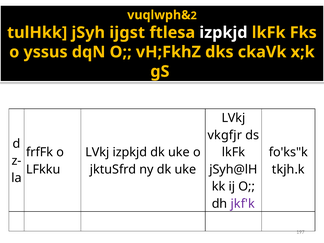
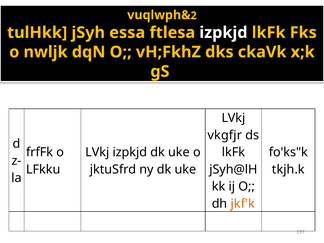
ijgst: ijgst -> essa
yssus: yssus -> nwljk
jkf'k colour: purple -> orange
